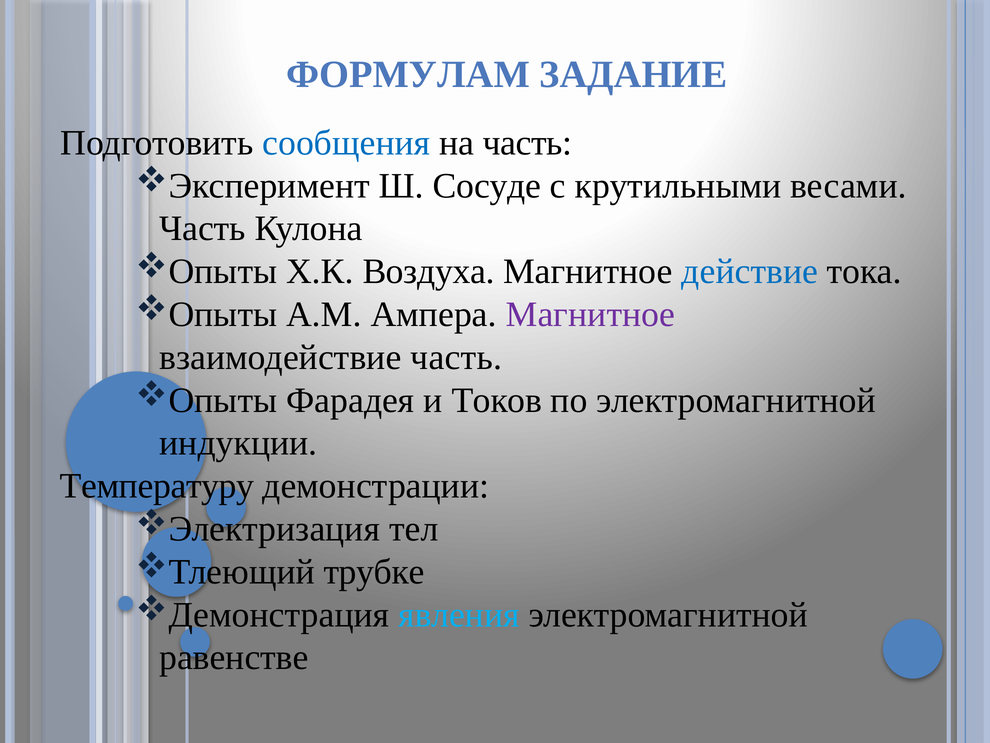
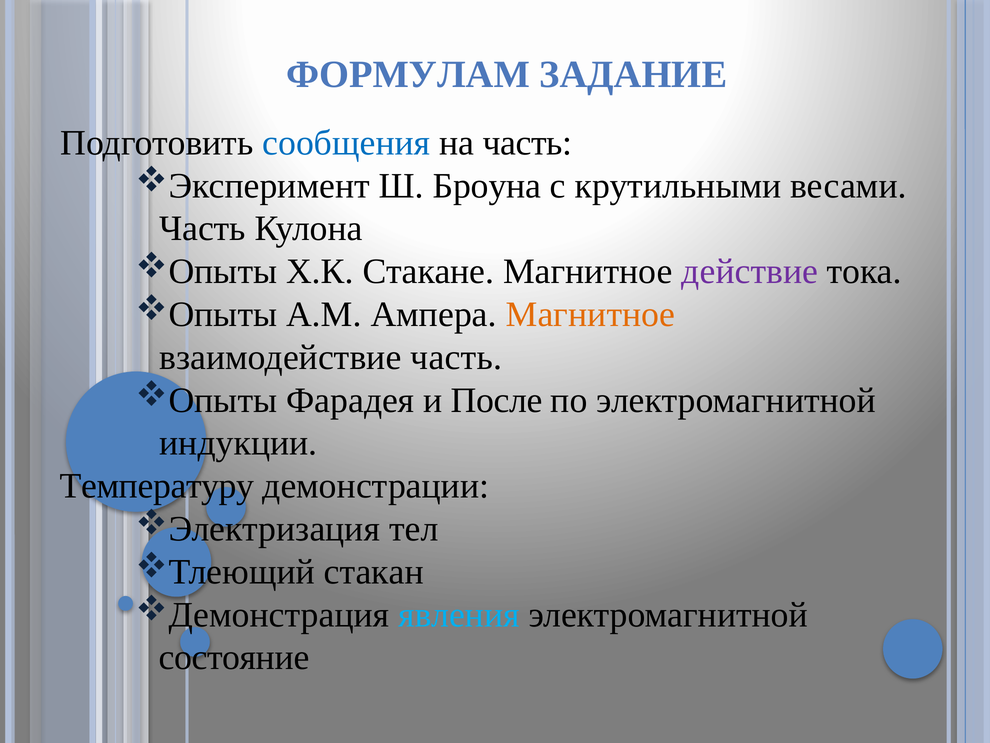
Сосуде: Сосуде -> Броуна
Воздуха: Воздуха -> Стакане
действие colour: blue -> purple
Магнитное at (590, 314) colour: purple -> orange
Токов: Токов -> После
трубке: трубке -> стакан
равенстве: равенстве -> состояние
